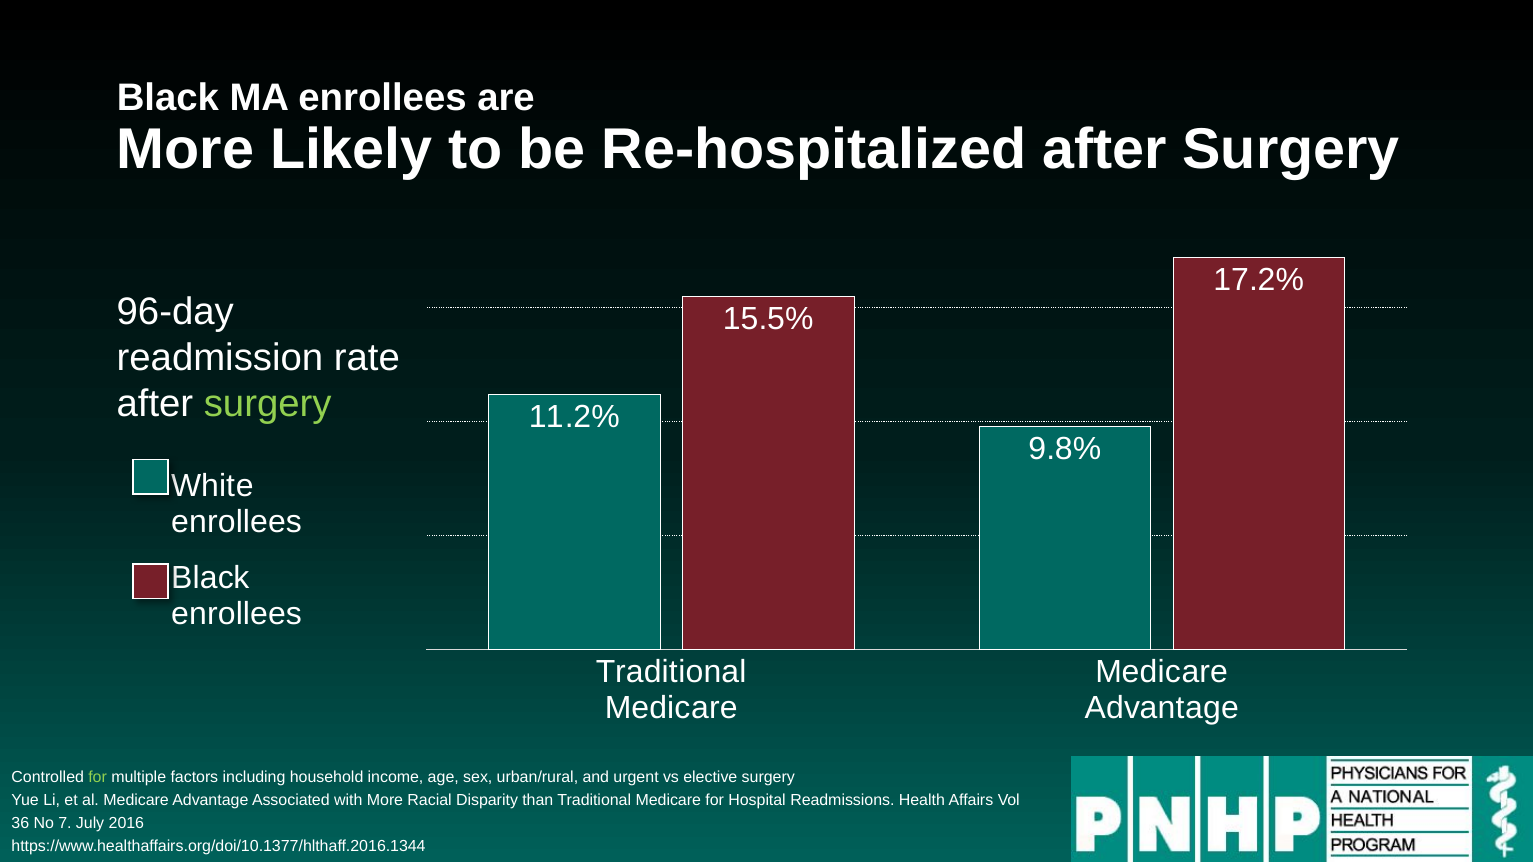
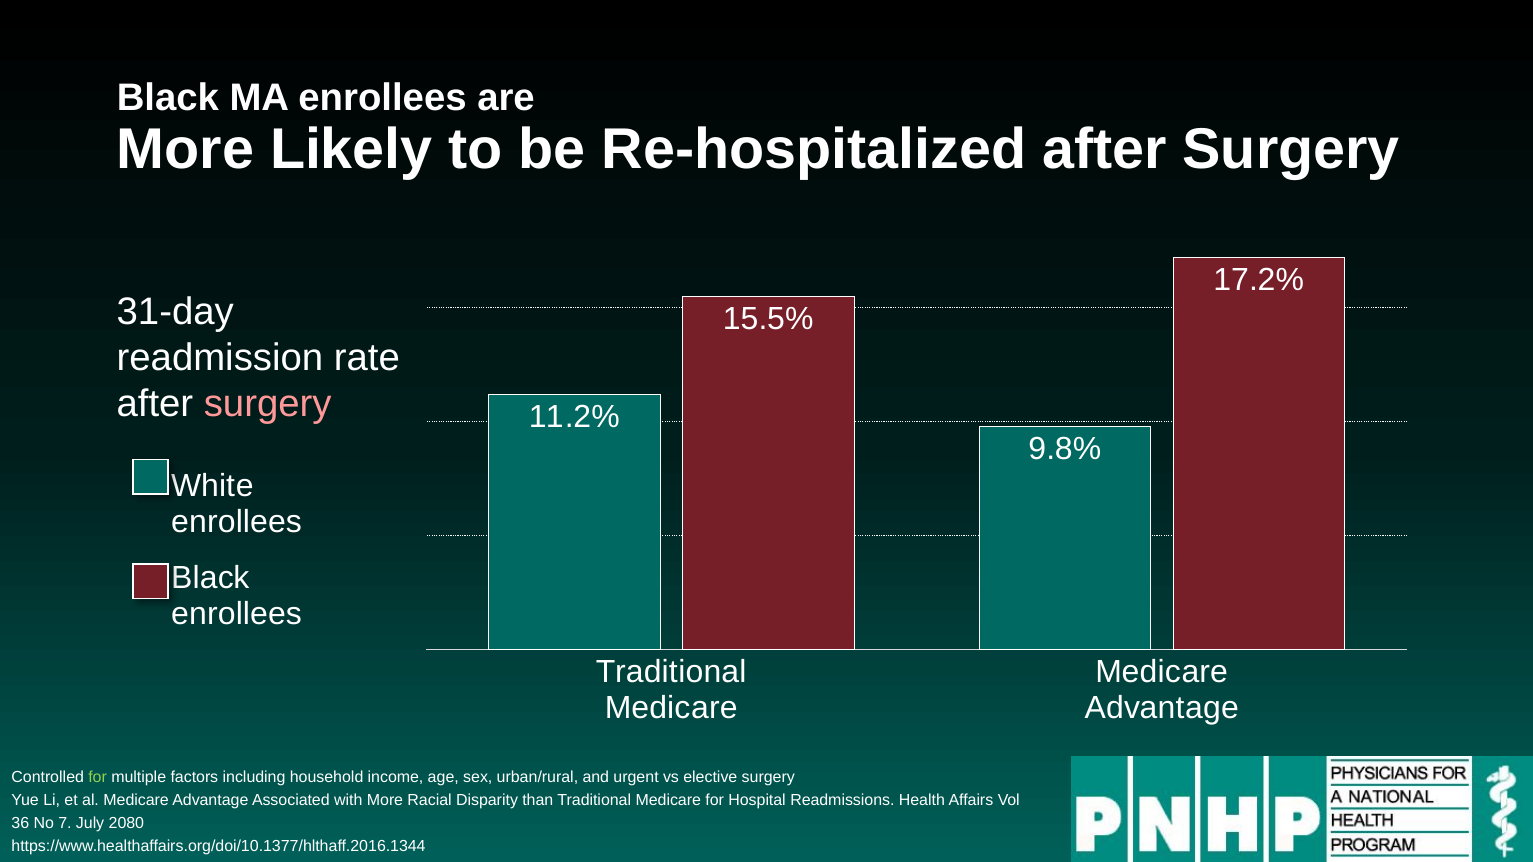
96-day: 96-day -> 31-day
surgery at (268, 404) colour: light green -> pink
2016: 2016 -> 2080
